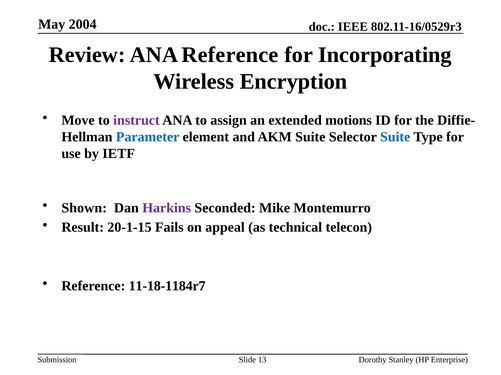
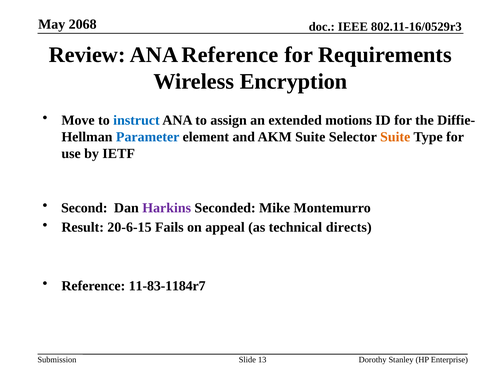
2004: 2004 -> 2068
Incorporating: Incorporating -> Requirements
instruct colour: purple -> blue
Suite at (395, 137) colour: blue -> orange
Shown: Shown -> Second
20-1-15: 20-1-15 -> 20-6-15
telecon: telecon -> directs
11-18-1184r7: 11-18-1184r7 -> 11-83-1184r7
